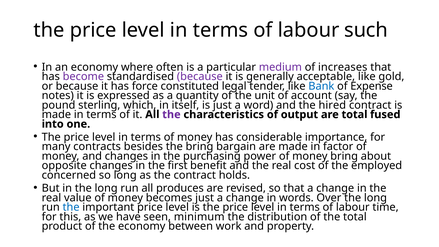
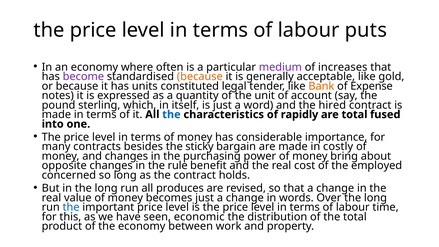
such: such -> puts
because at (200, 77) colour: purple -> orange
force: force -> units
Bank colour: blue -> orange
the at (171, 115) colour: purple -> blue
output: output -> rapidly
the bring: bring -> sticky
factor: factor -> costly
first: first -> rule
minimum: minimum -> economic
